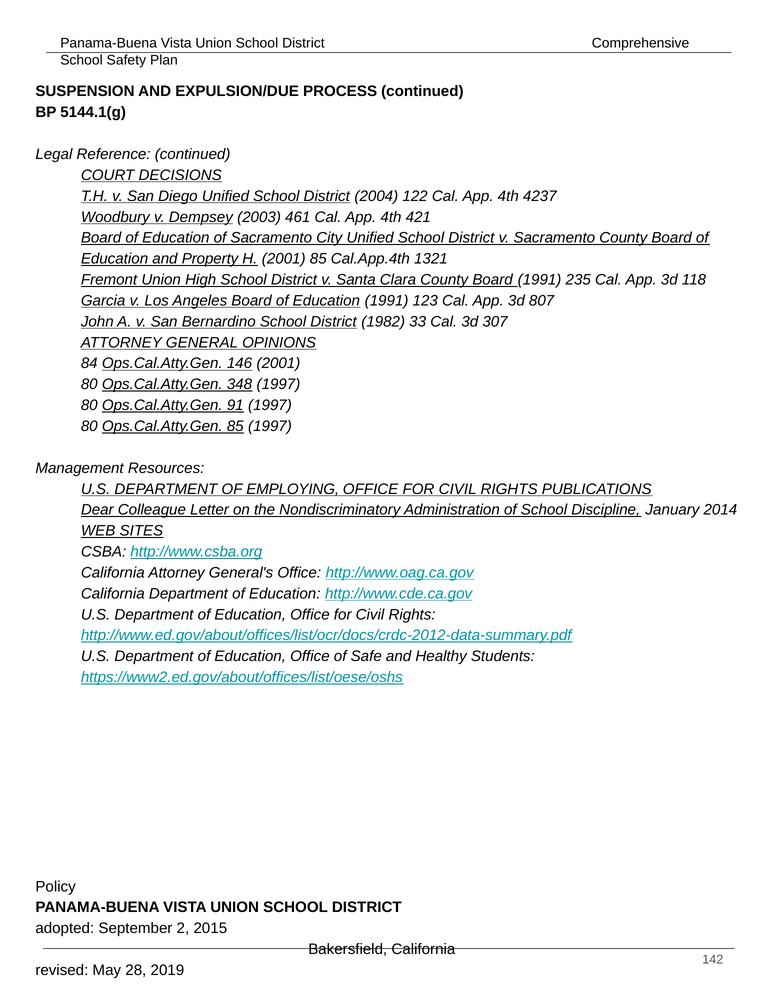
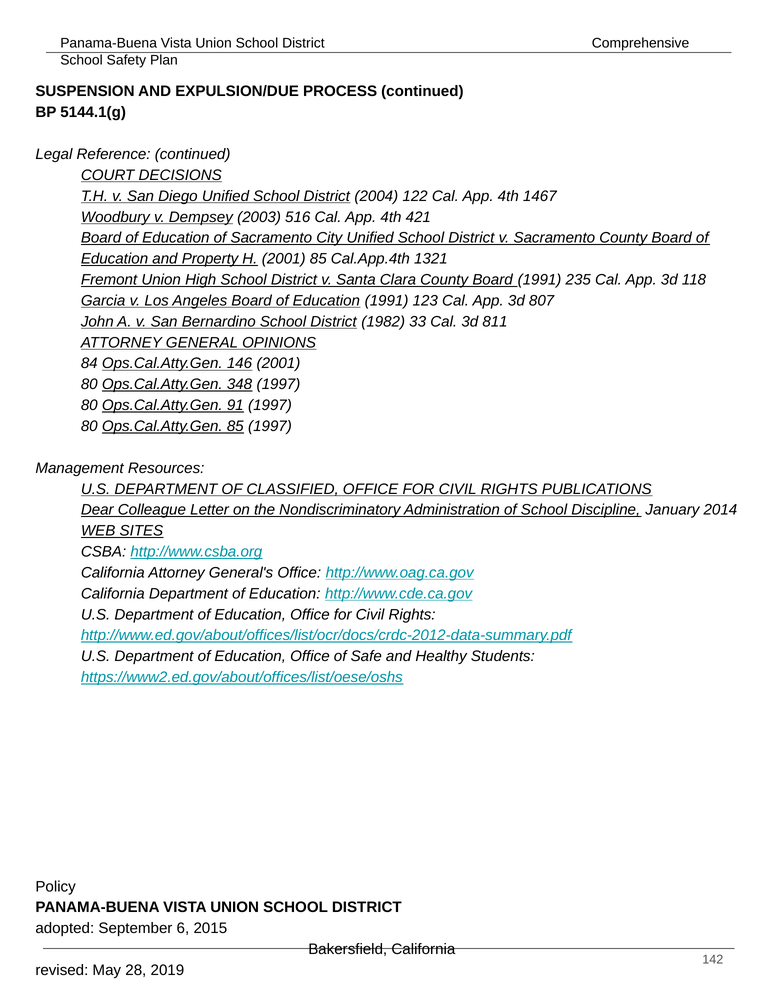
4237: 4237 -> 1467
461: 461 -> 516
307: 307 -> 811
EMPLOYING: EMPLOYING -> CLASSIFIED
2: 2 -> 6
